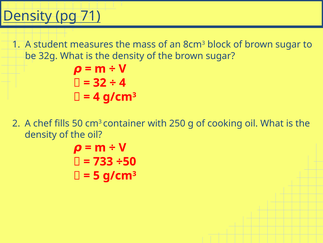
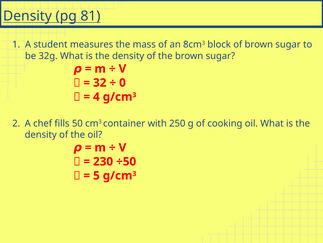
71: 71 -> 81
4 at (122, 83): 4 -> 0
733: 733 -> 230
